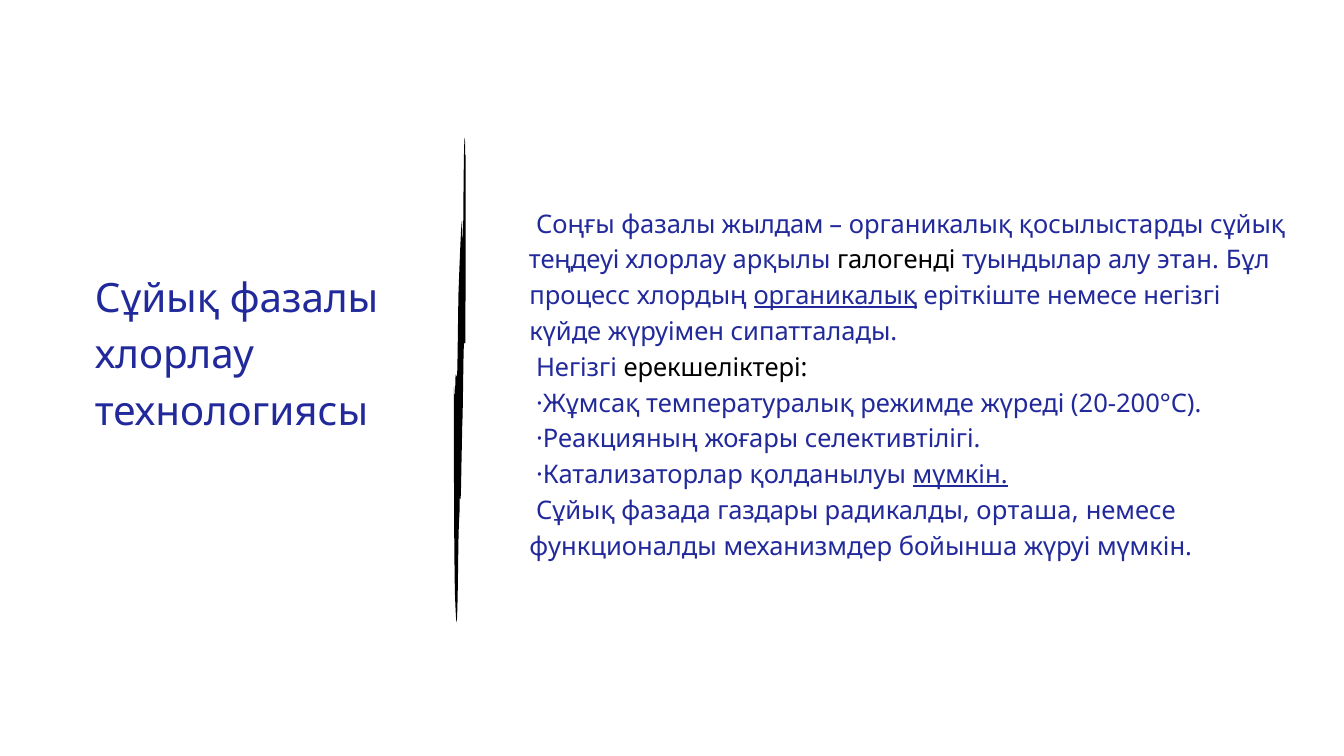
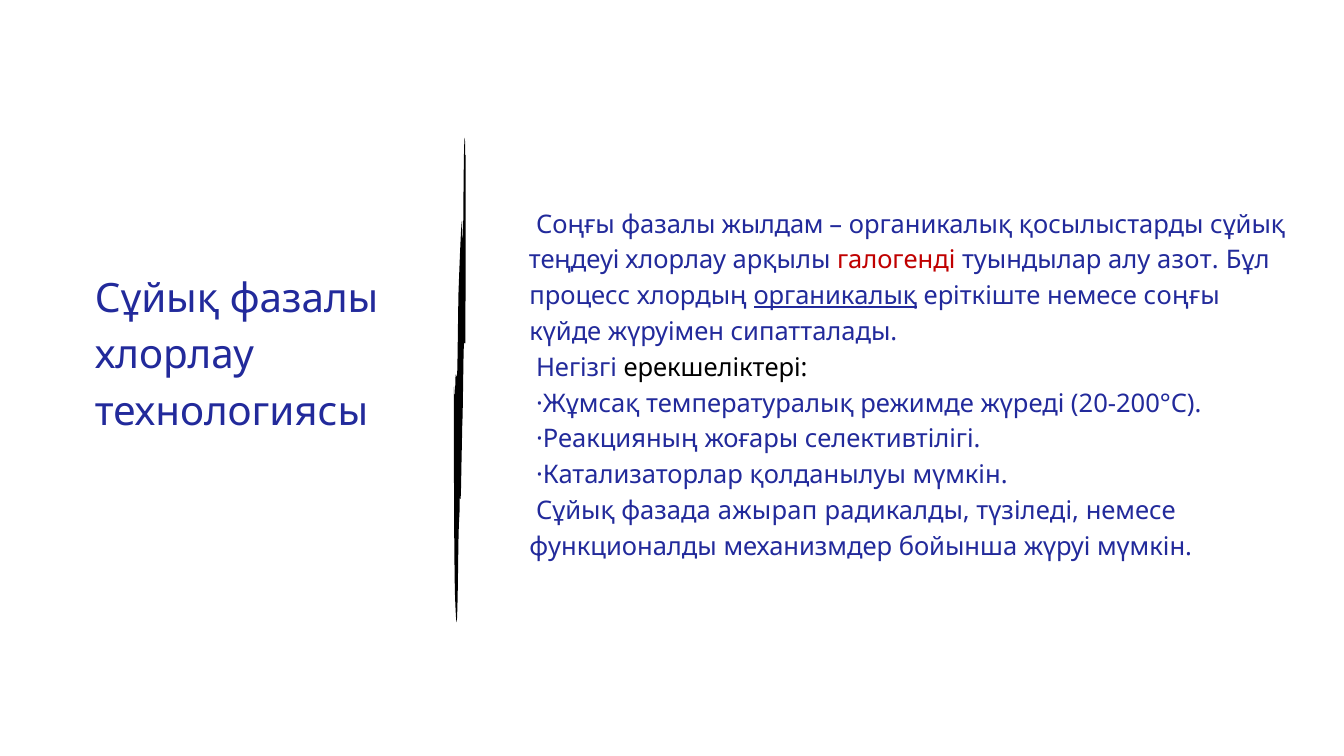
галогенді colour: black -> red
этан: этан -> азот
немесе негізгі: негізгі -> соңғы
мүмкін at (960, 475) underline: present -> none
газдары: газдары -> ажырап
орташа: орташа -> түзіледі
